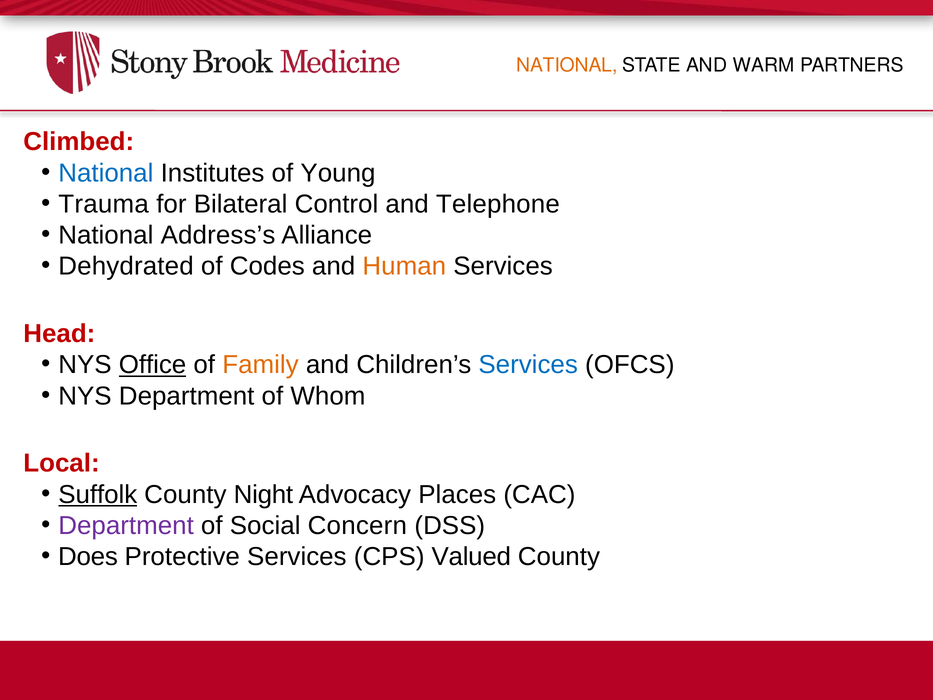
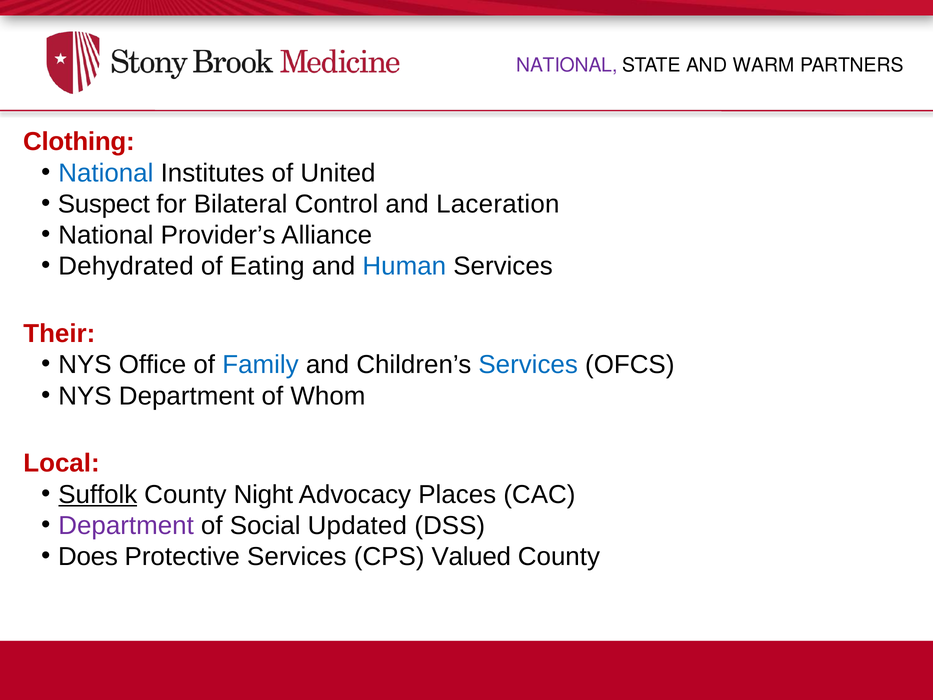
NATIONAL at (567, 65) colour: orange -> purple
Climbed: Climbed -> Clothing
Young: Young -> United
Trauma: Trauma -> Suspect
Telephone: Telephone -> Laceration
Address’s: Address’s -> Provider’s
Codes: Codes -> Eating
Human colour: orange -> blue
Head: Head -> Their
Office underline: present -> none
Family colour: orange -> blue
Concern: Concern -> Updated
